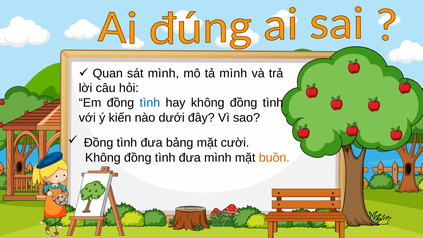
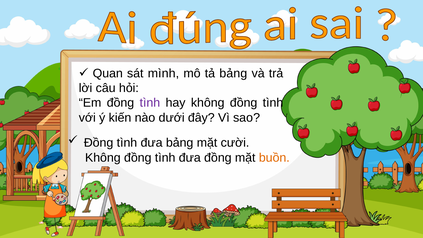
tả mình: mình -> bảng
tình at (150, 103) colour: blue -> purple
đưa mình: mình -> đồng
